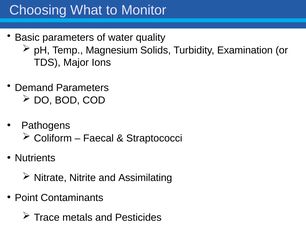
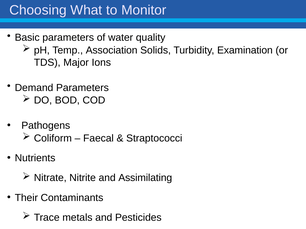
Magnesium: Magnesium -> Association
Point: Point -> Their
